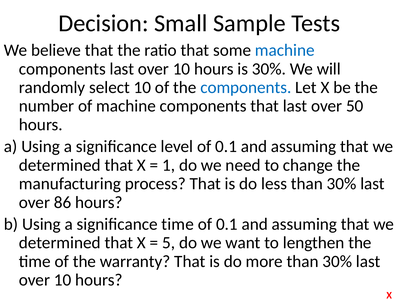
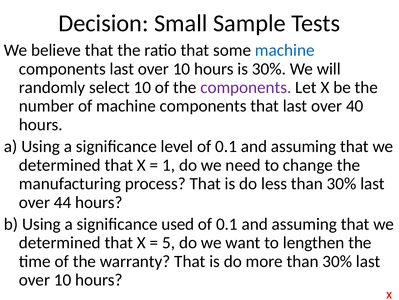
components at (246, 87) colour: blue -> purple
50: 50 -> 40
86: 86 -> 44
significance time: time -> used
